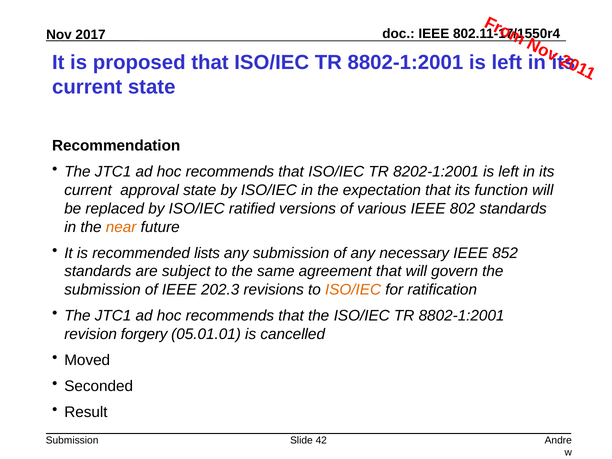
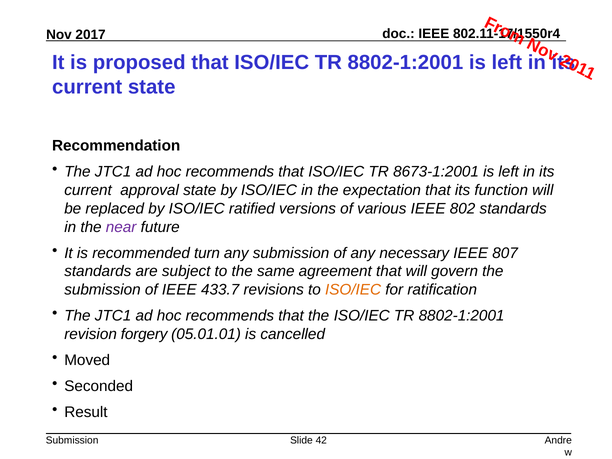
8202-1:2001: 8202-1:2001 -> 8673-1:2001
near colour: orange -> purple
lists: lists -> turn
852: 852 -> 807
202.3: 202.3 -> 433.7
